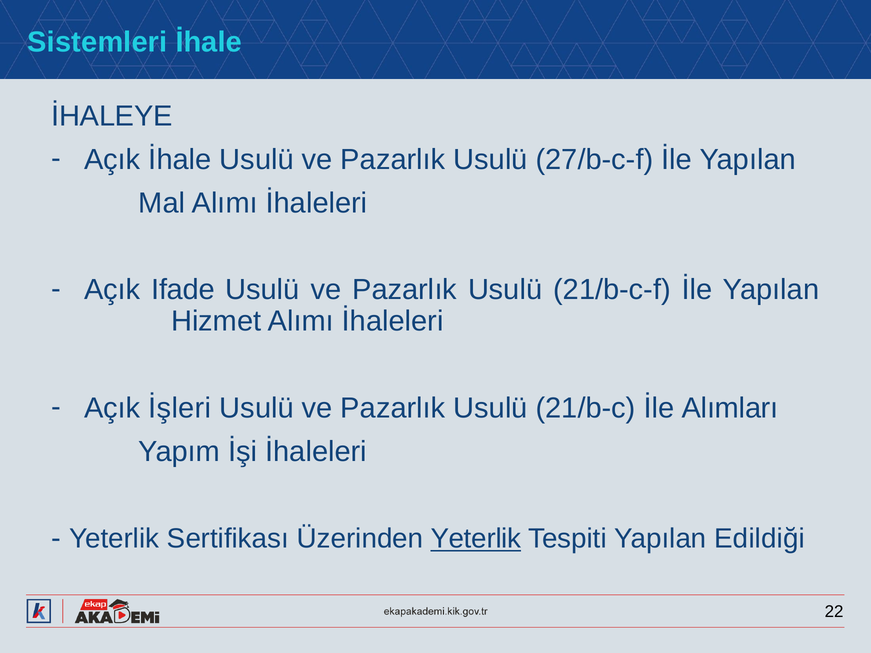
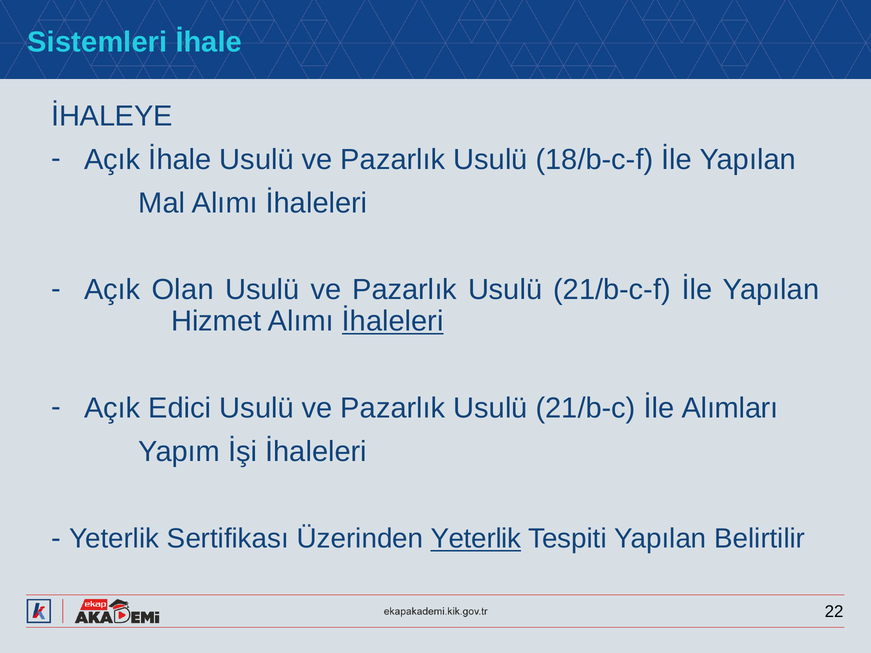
27/b-c-f: 27/b-c-f -> 18/b-c-f
Ifade: Ifade -> Olan
İhaleleri at (393, 321) underline: none -> present
İşleri: İşleri -> Edici
Edildiği: Edildiği -> Belirtilir
